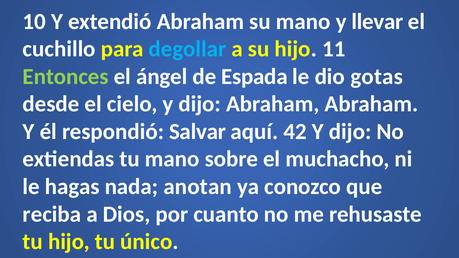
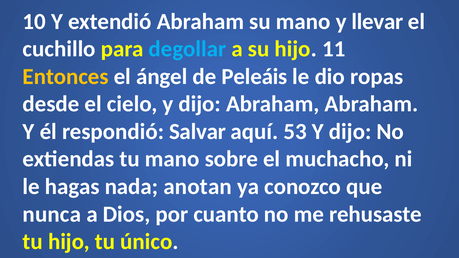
Entonces colour: light green -> yellow
Espada: Espada -> Peleáis
gotas: gotas -> ropas
42: 42 -> 53
reciba: reciba -> nunca
